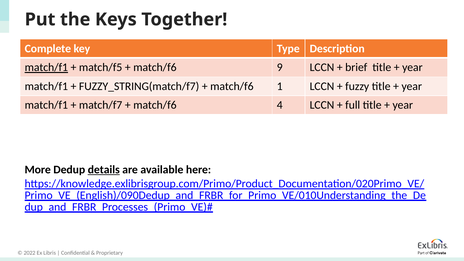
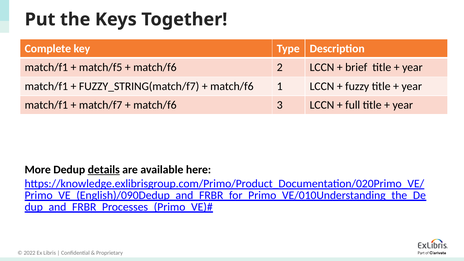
match/f1 at (46, 68) underline: present -> none
9: 9 -> 2
4: 4 -> 3
